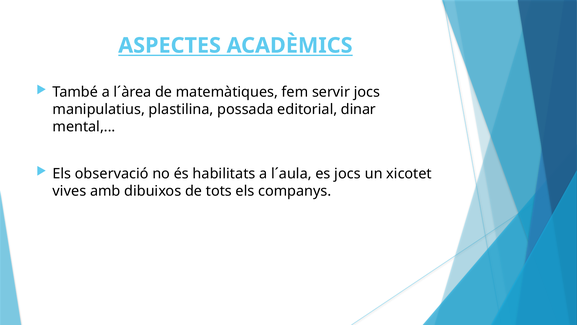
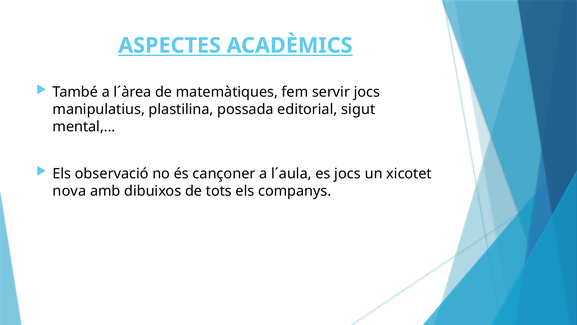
dinar: dinar -> sigut
habilitats: habilitats -> cançoner
vives: vives -> nova
